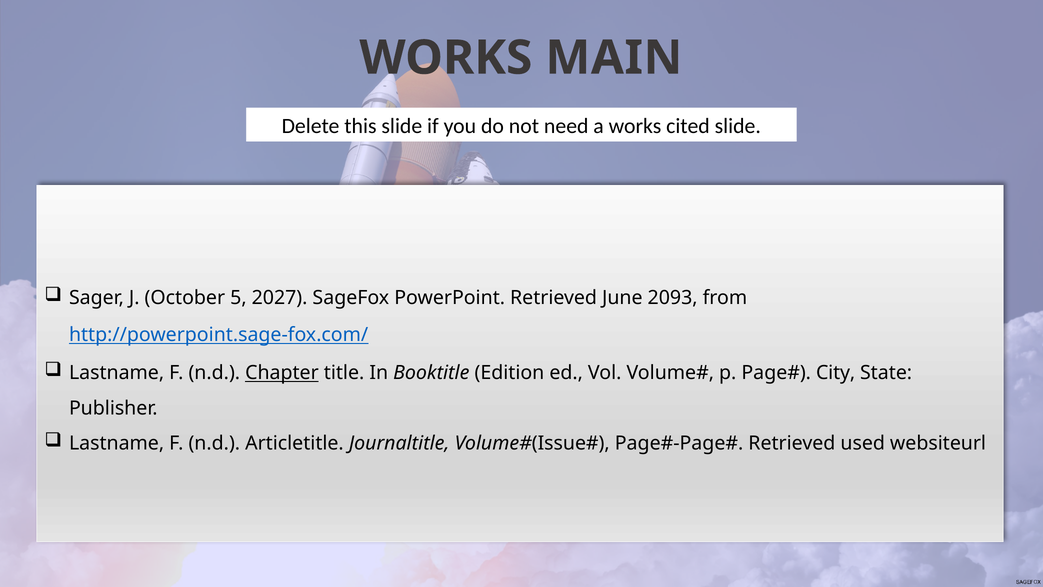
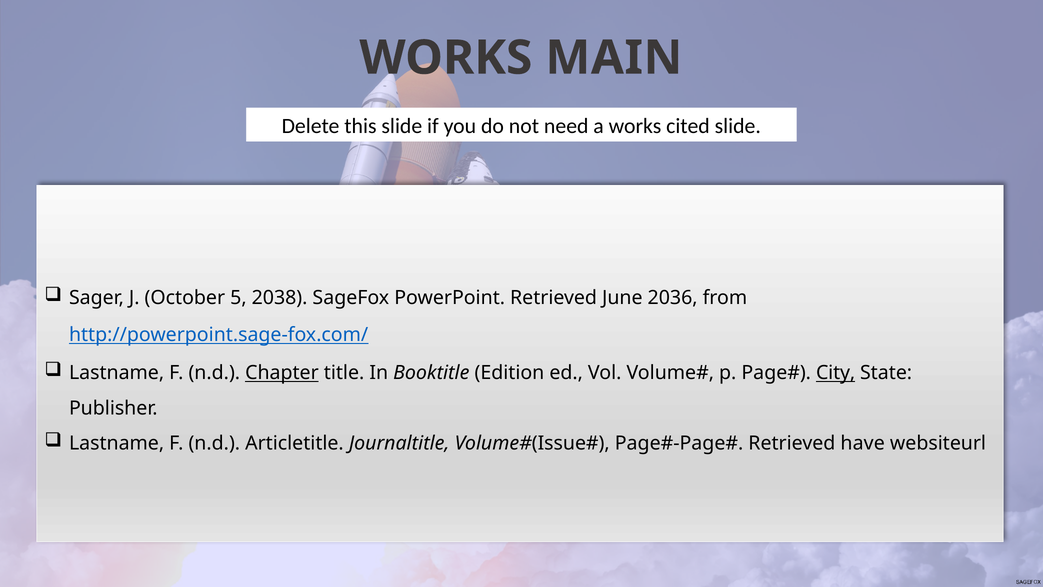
2027: 2027 -> 2038
2093: 2093 -> 2036
City underline: none -> present
used: used -> have
